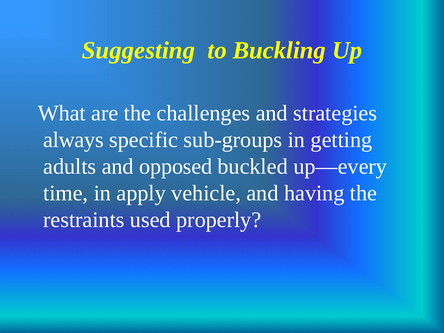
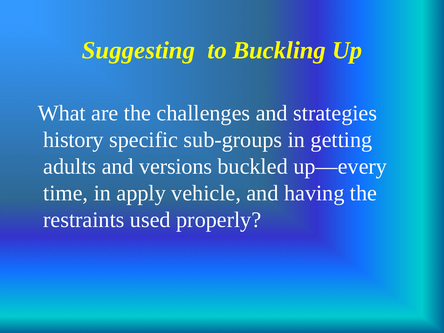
always: always -> history
opposed: opposed -> versions
